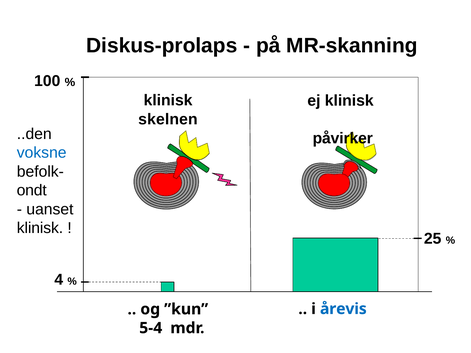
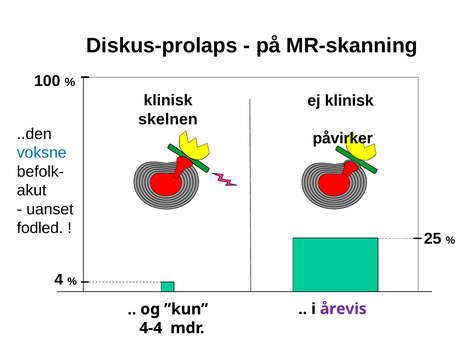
ondt: ondt -> akut
klinisk at (40, 228): klinisk -> fodled
årevis colour: blue -> purple
5-4: 5-4 -> 4-4
